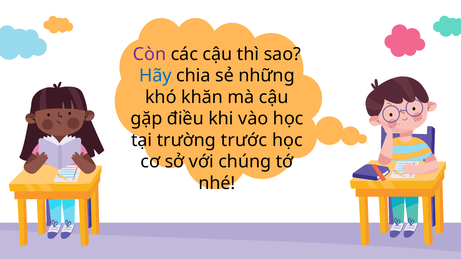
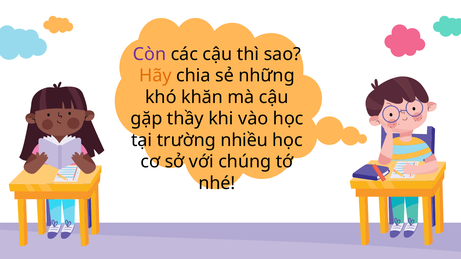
Hãy colour: blue -> orange
điều: điều -> thầy
trước: trước -> nhiều
